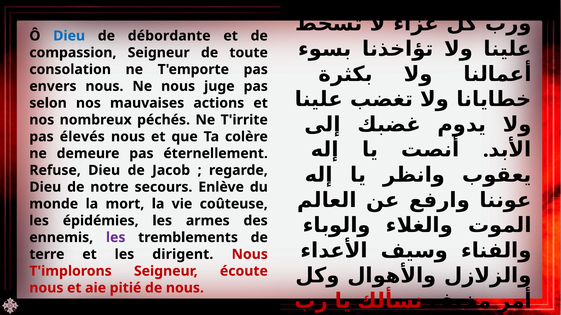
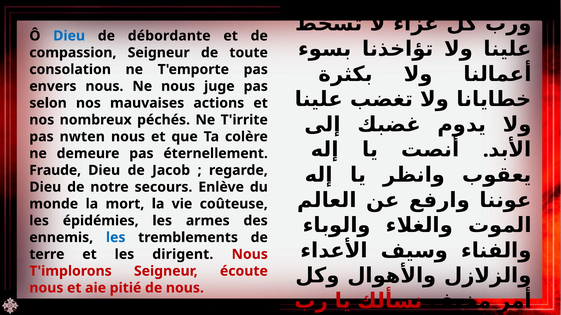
élevés: élevés -> nwten
Refuse: Refuse -> Fraude
les at (116, 238) colour: purple -> blue
